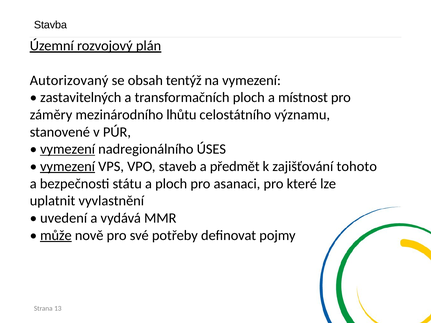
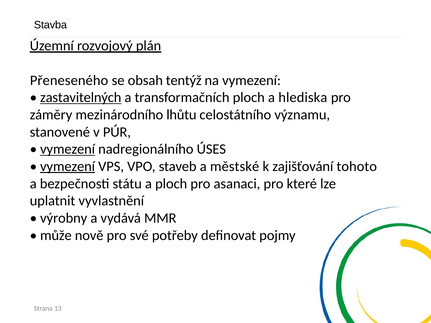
Autorizovaný: Autorizovaný -> Přeneseného
zastavitelných underline: none -> present
místnost: místnost -> hlediska
předmět: předmět -> městské
uvedení: uvedení -> výrobny
může underline: present -> none
